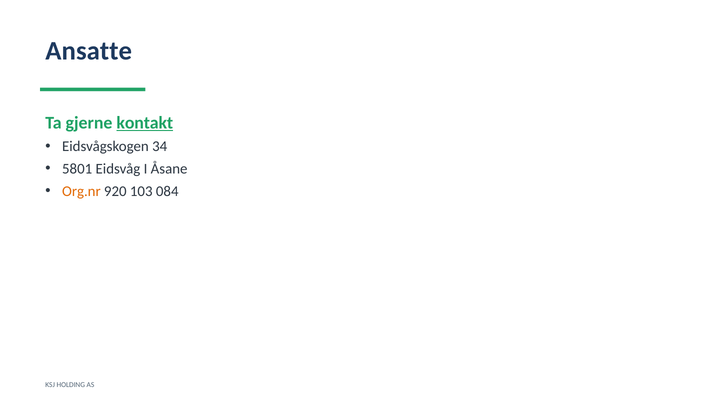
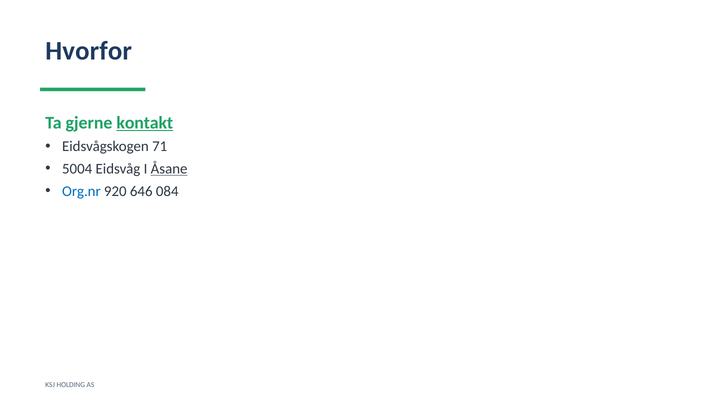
Ansatte: Ansatte -> Hvorfor
34: 34 -> 71
5801: 5801 -> 5004
Åsane underline: none -> present
Org.nr colour: orange -> blue
103: 103 -> 646
